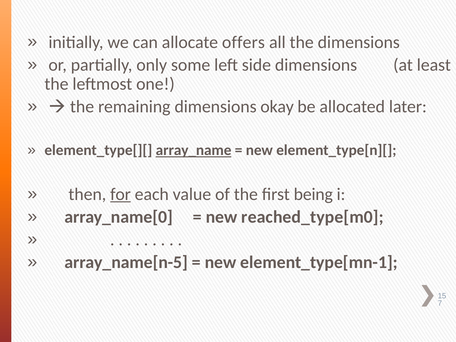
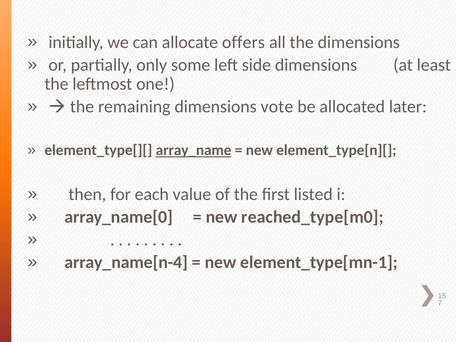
okay: okay -> vote
for underline: present -> none
being: being -> listed
array_name[n-5: array_name[n-5 -> array_name[n-4
